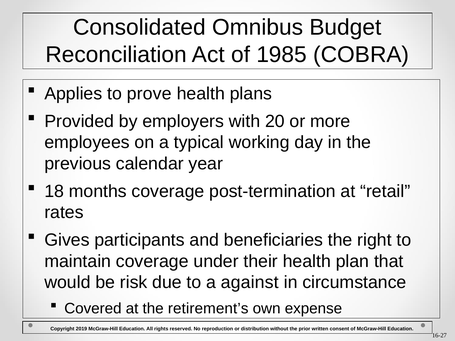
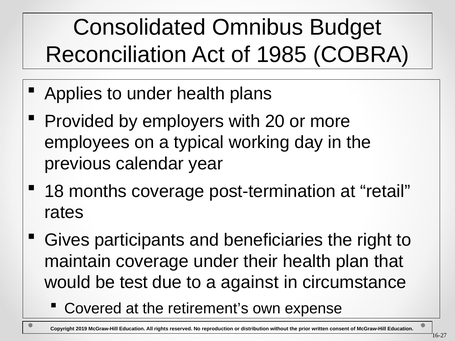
to prove: prove -> under
risk: risk -> test
